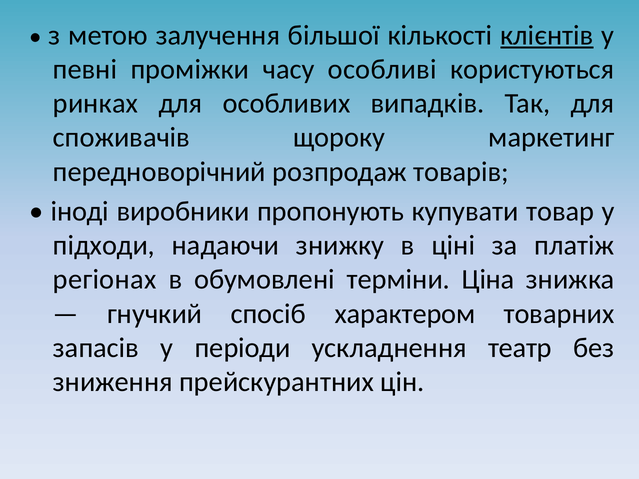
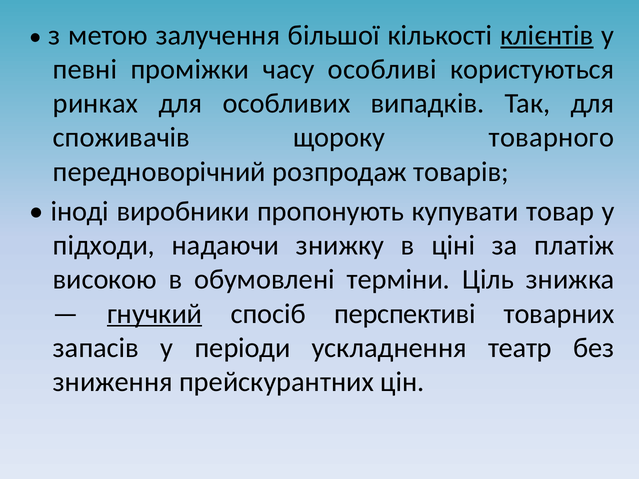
маркетинг: маркетинг -> товарного
регіонах: регіонах -> високою
Ціна: Ціна -> Ціль
гнучкий underline: none -> present
характером: характером -> перспективі
